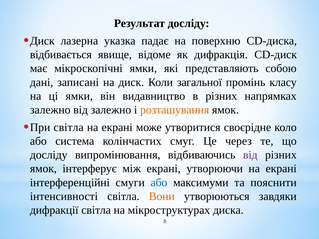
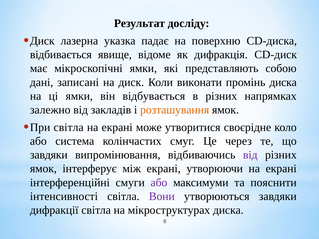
загальної: загальної -> виконати
промінь класу: класу -> диска
видавництво: видавництво -> відбувається
від залежно: залежно -> закладів
досліду at (49, 155): досліду -> завдяки
або at (159, 183) colour: blue -> purple
Вони colour: orange -> purple
